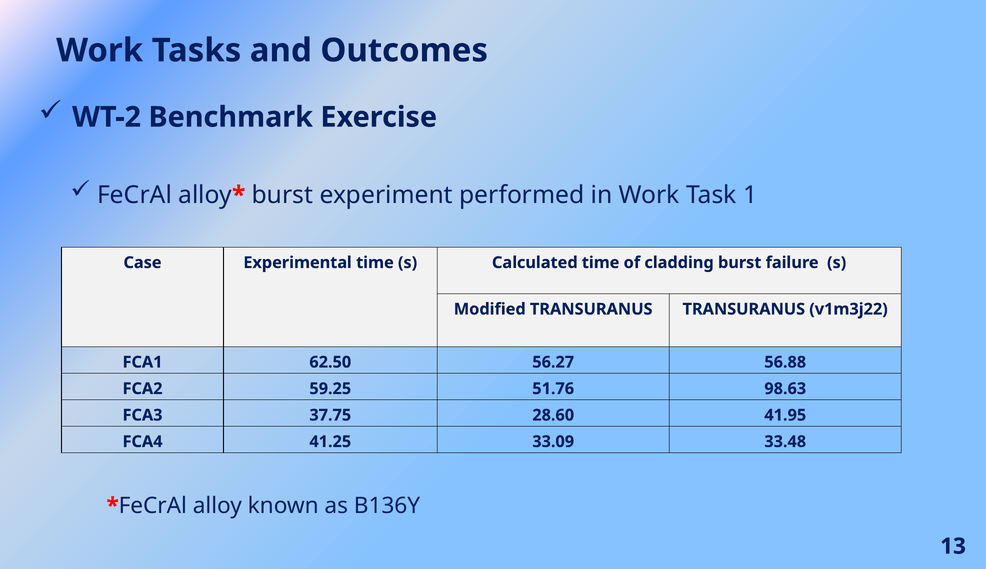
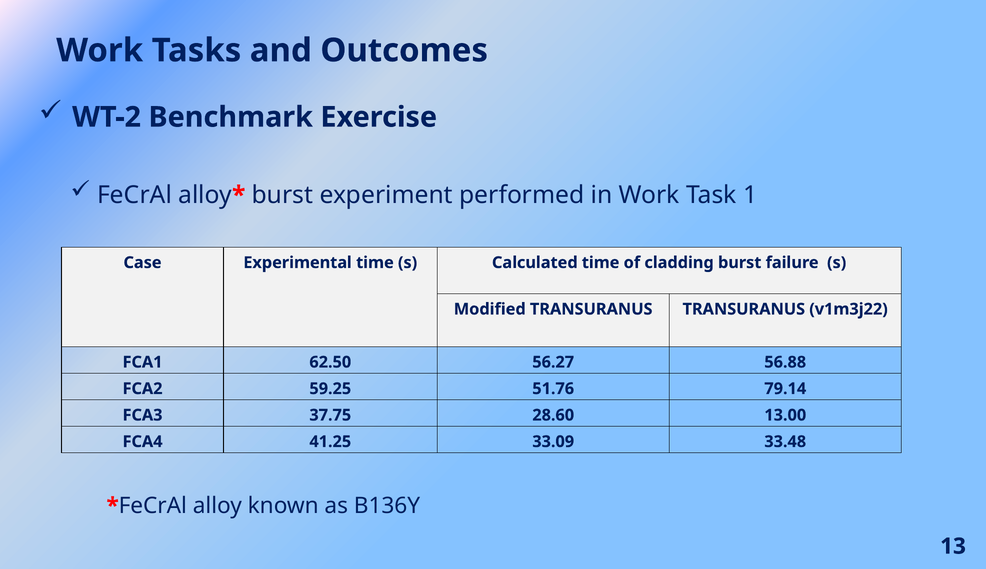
98.63: 98.63 -> 79.14
41.95: 41.95 -> 13.00
